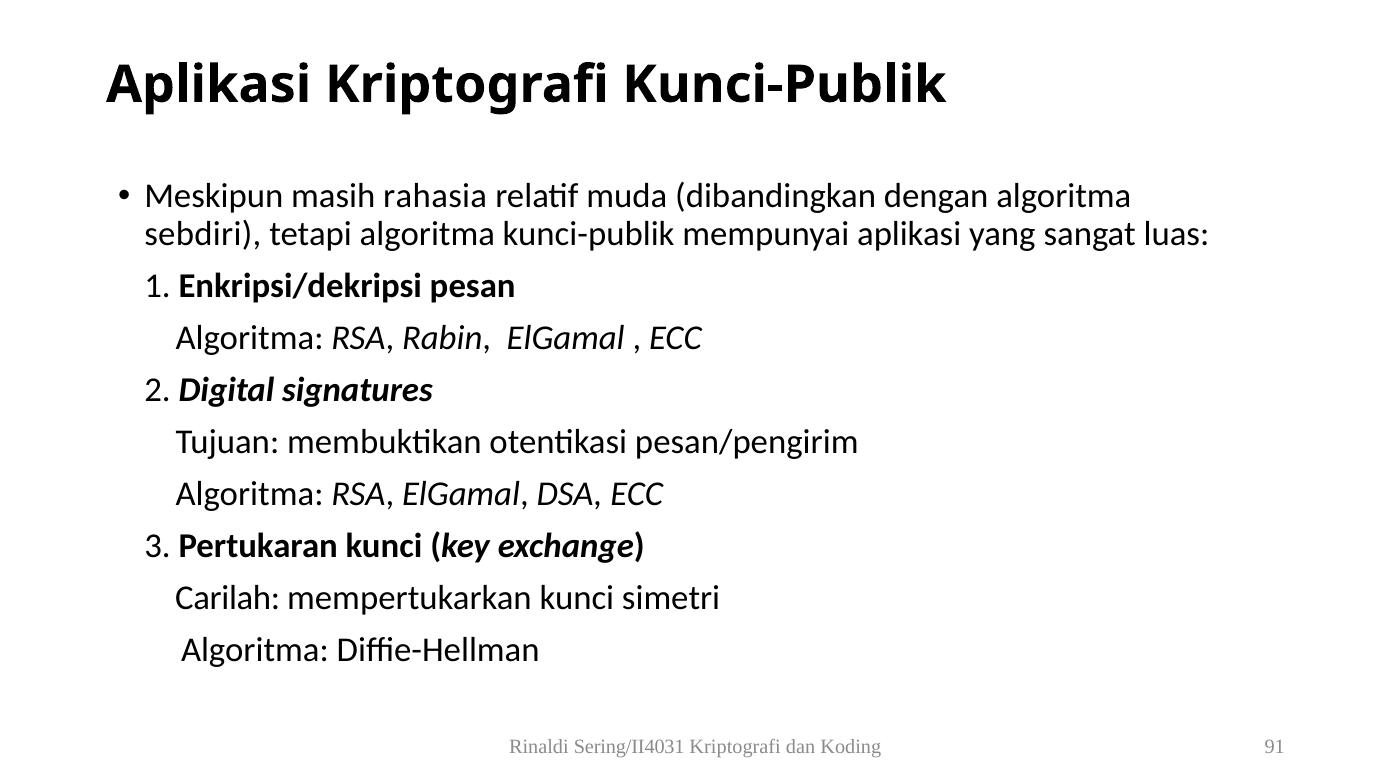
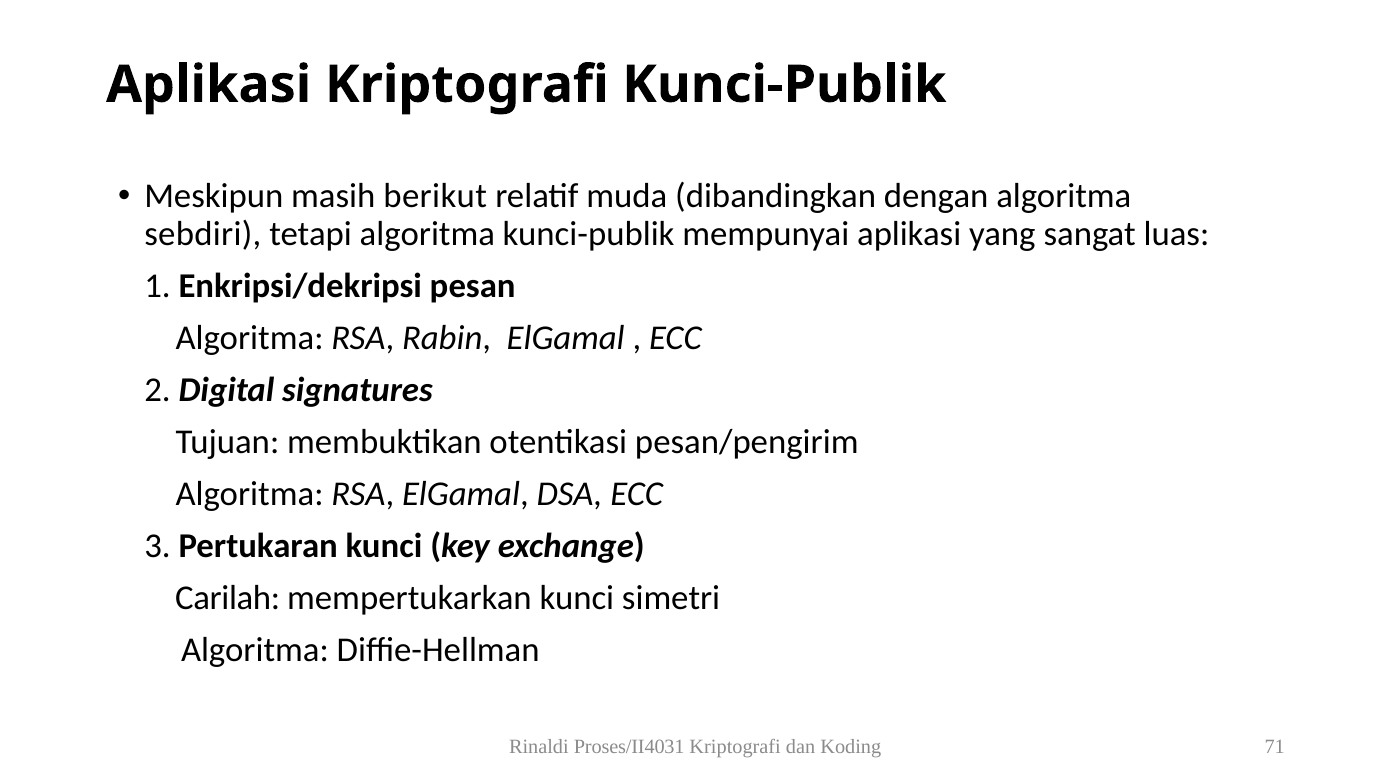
rahasia: rahasia -> berikut
Sering/II4031: Sering/II4031 -> Proses/II4031
91: 91 -> 71
